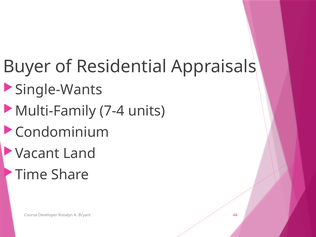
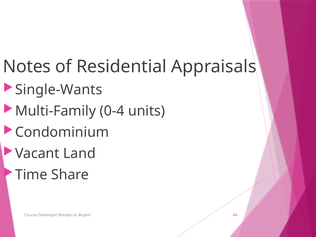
Buyer: Buyer -> Notes
7-4: 7-4 -> 0-4
